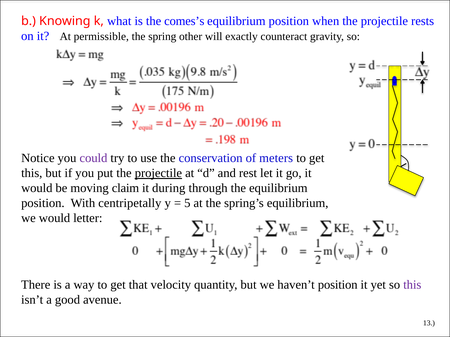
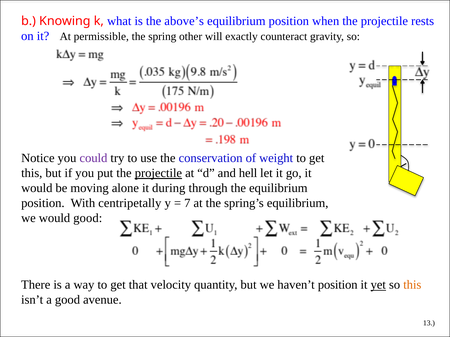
comes’s: comes’s -> above’s
meters: meters -> weight
rest: rest -> hell
claim: claim -> alone
5: 5 -> 7
would letter: letter -> good
yet underline: none -> present
this at (412, 285) colour: purple -> orange
